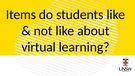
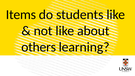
virtual: virtual -> others
